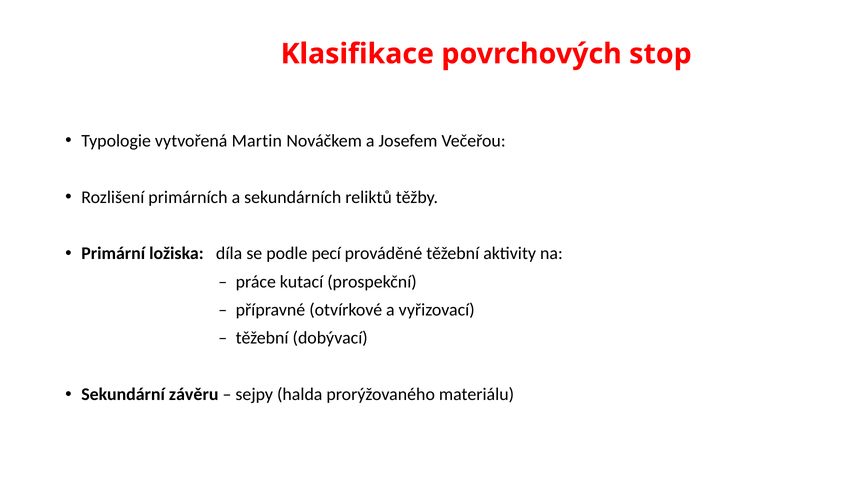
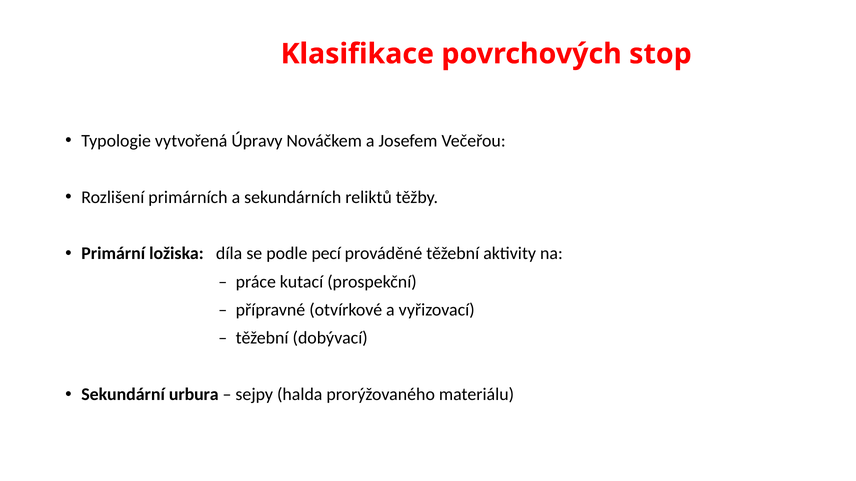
Martin: Martin -> Úpravy
závěru: závěru -> urbura
